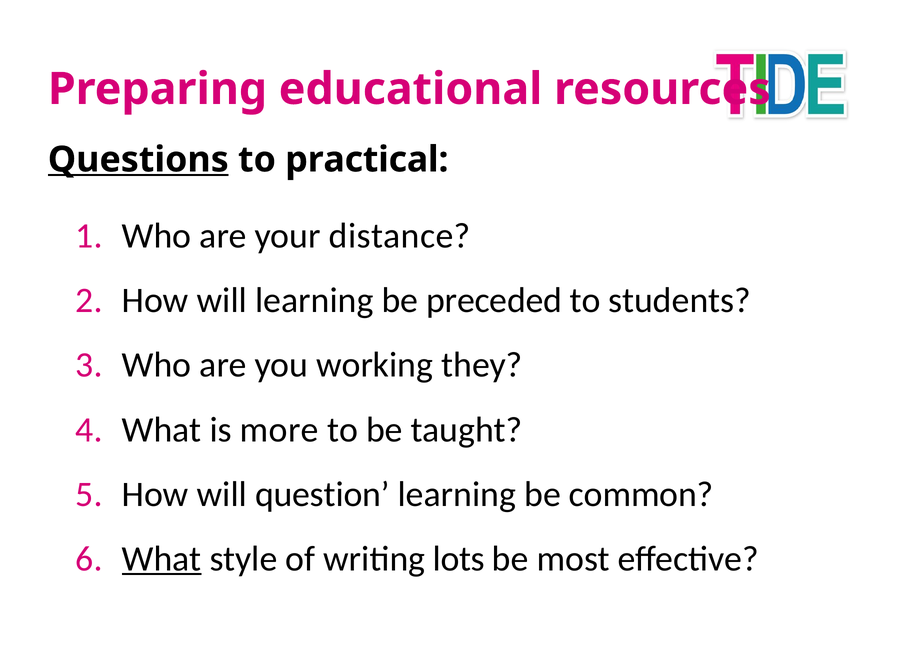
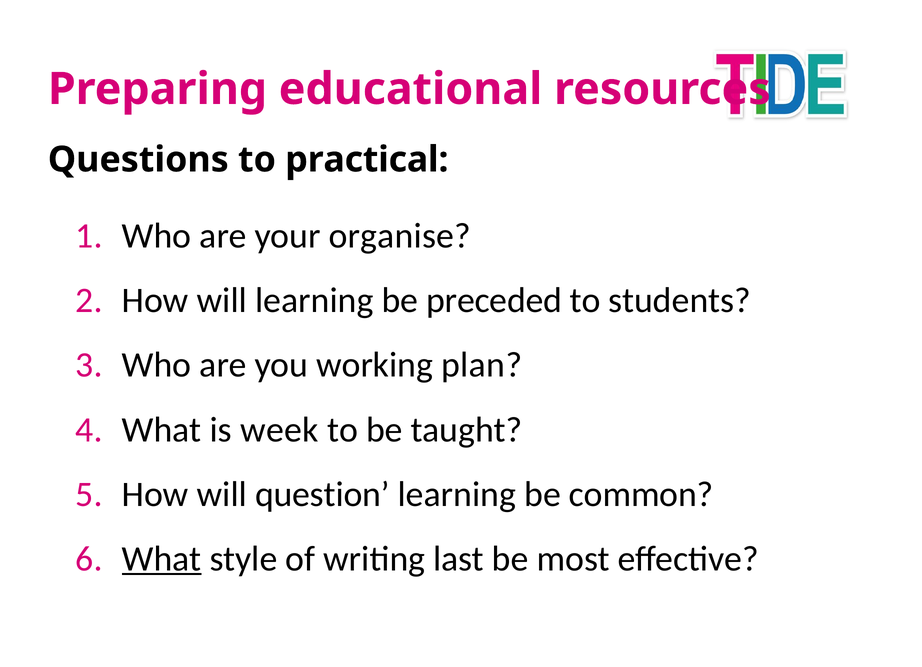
Questions underline: present -> none
distance: distance -> organise
they: they -> plan
more: more -> week
lots: lots -> last
